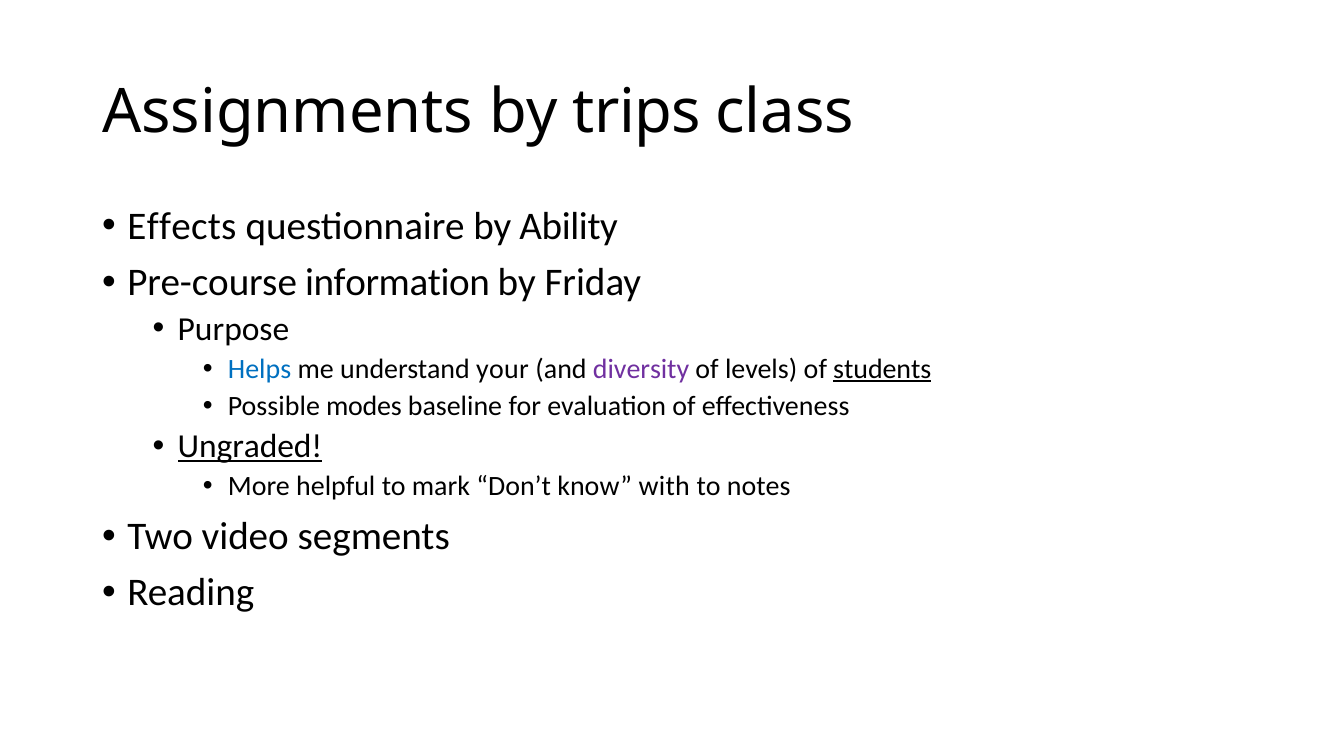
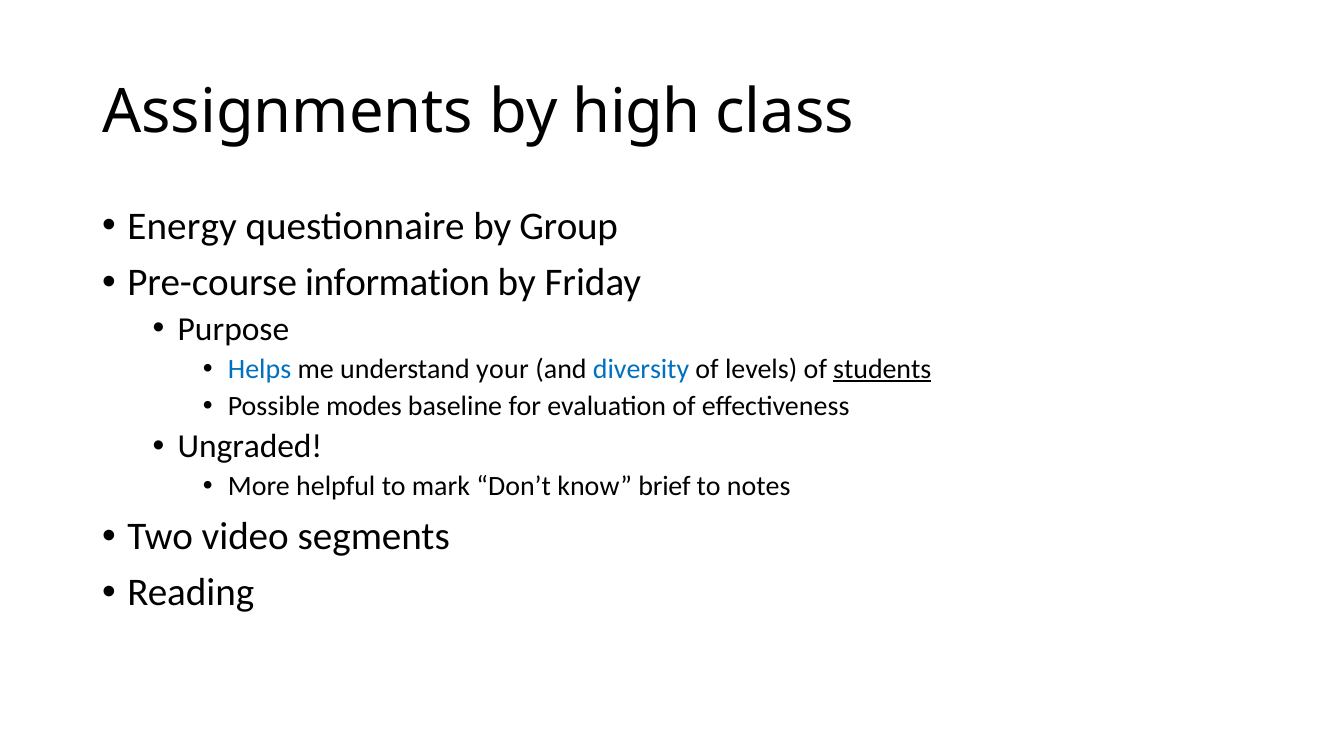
trips: trips -> high
Effects: Effects -> Energy
Ability: Ability -> Group
diversity colour: purple -> blue
Ungraded underline: present -> none
with: with -> brief
